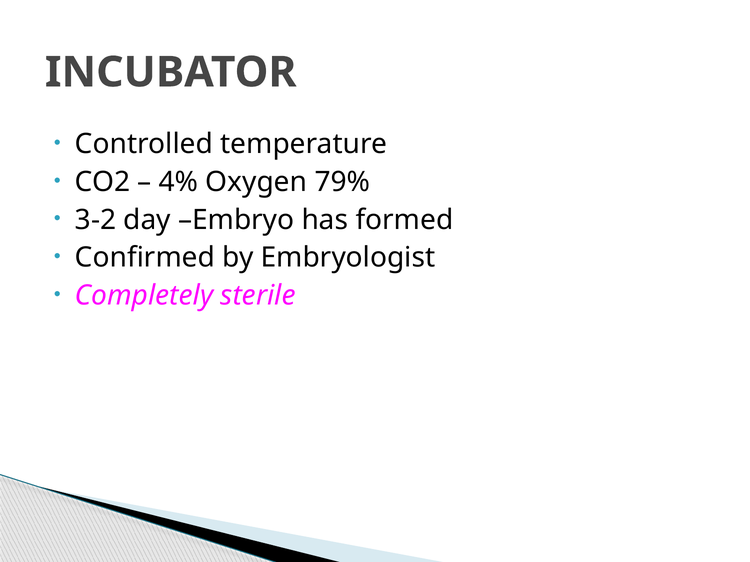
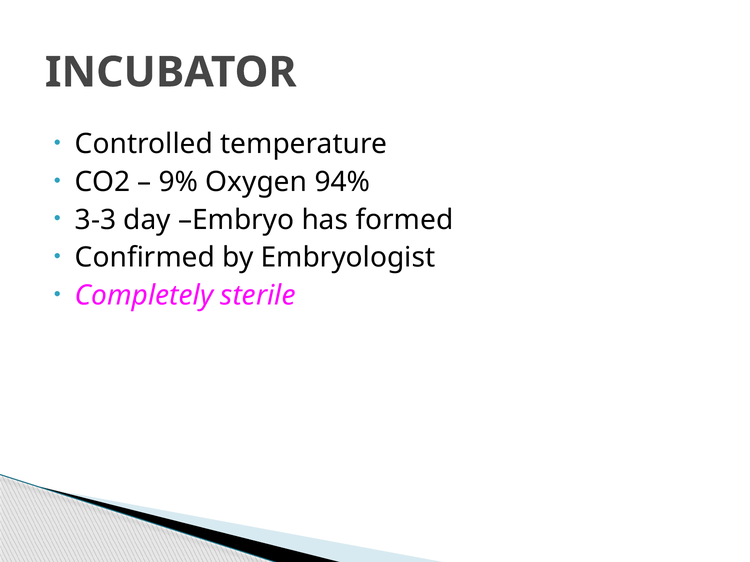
4%: 4% -> 9%
79%: 79% -> 94%
3-2: 3-2 -> 3-3
